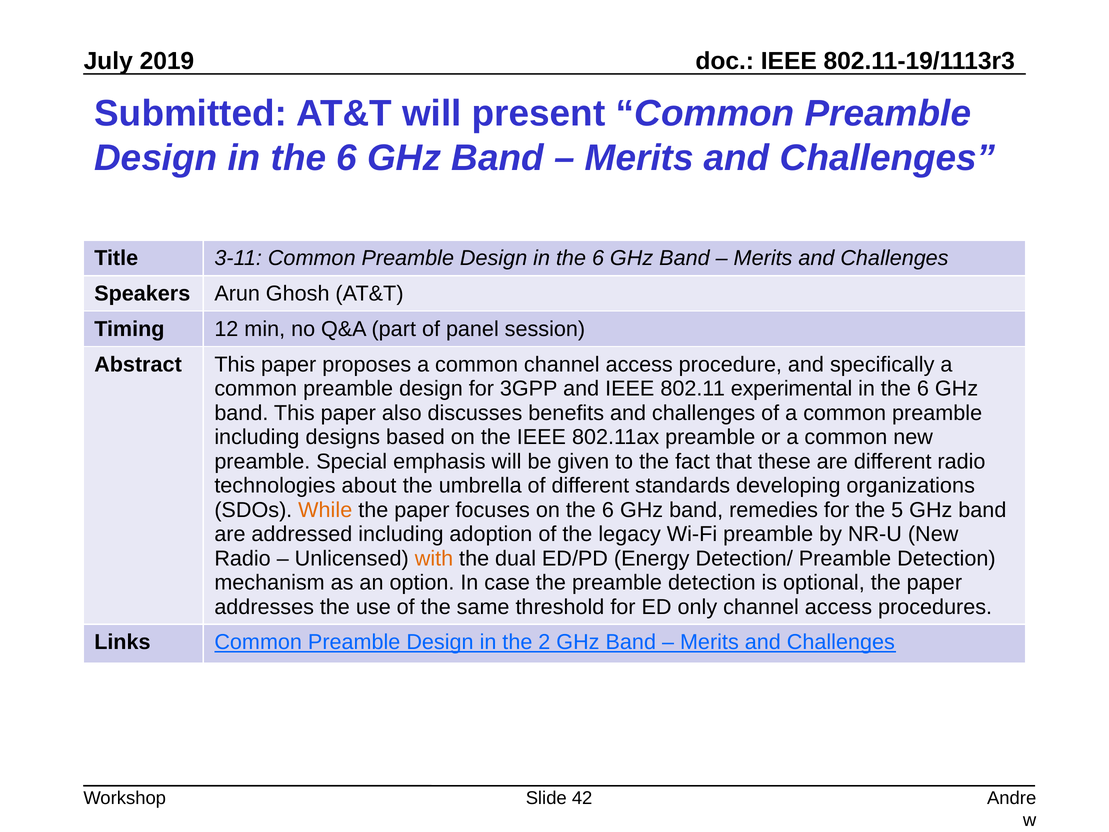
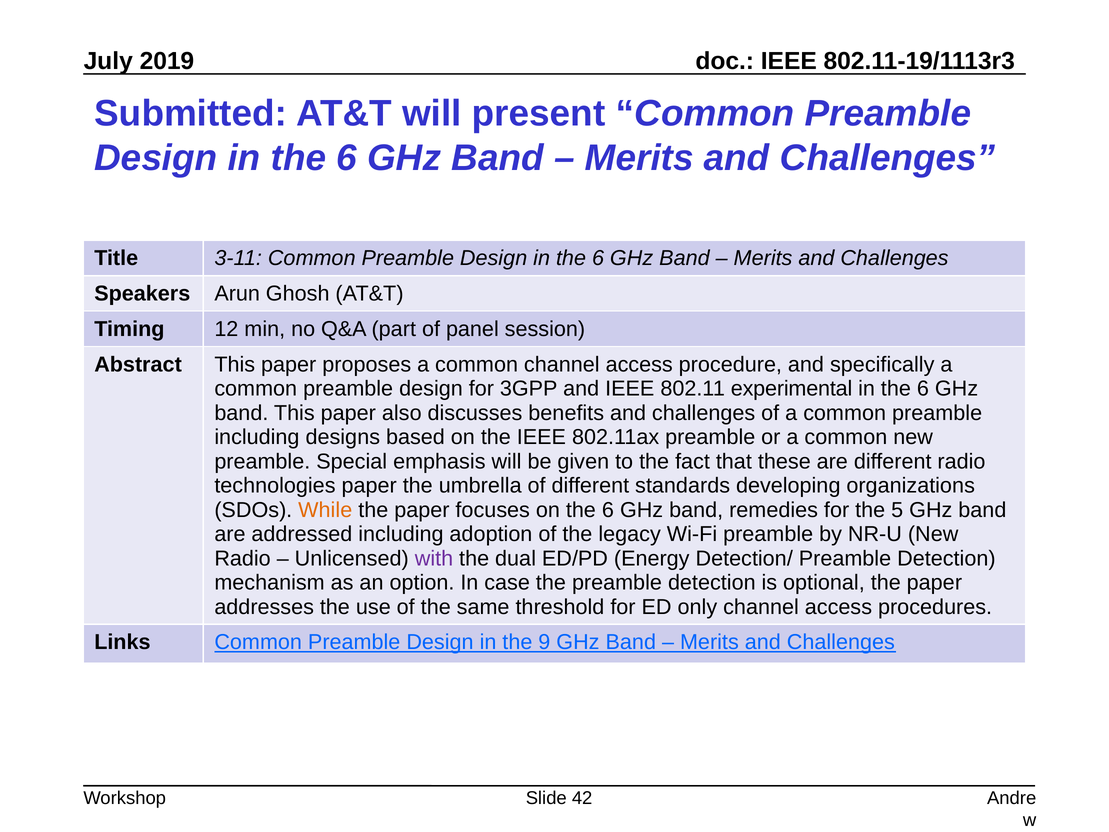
technologies about: about -> paper
with colour: orange -> purple
2: 2 -> 9
